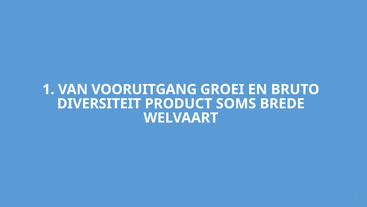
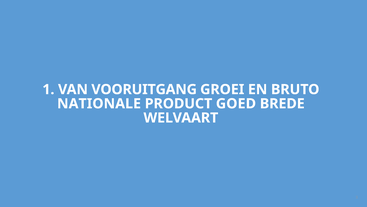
DIVERSITEIT: DIVERSITEIT -> NATIONALE
SOMS: SOMS -> GOED
